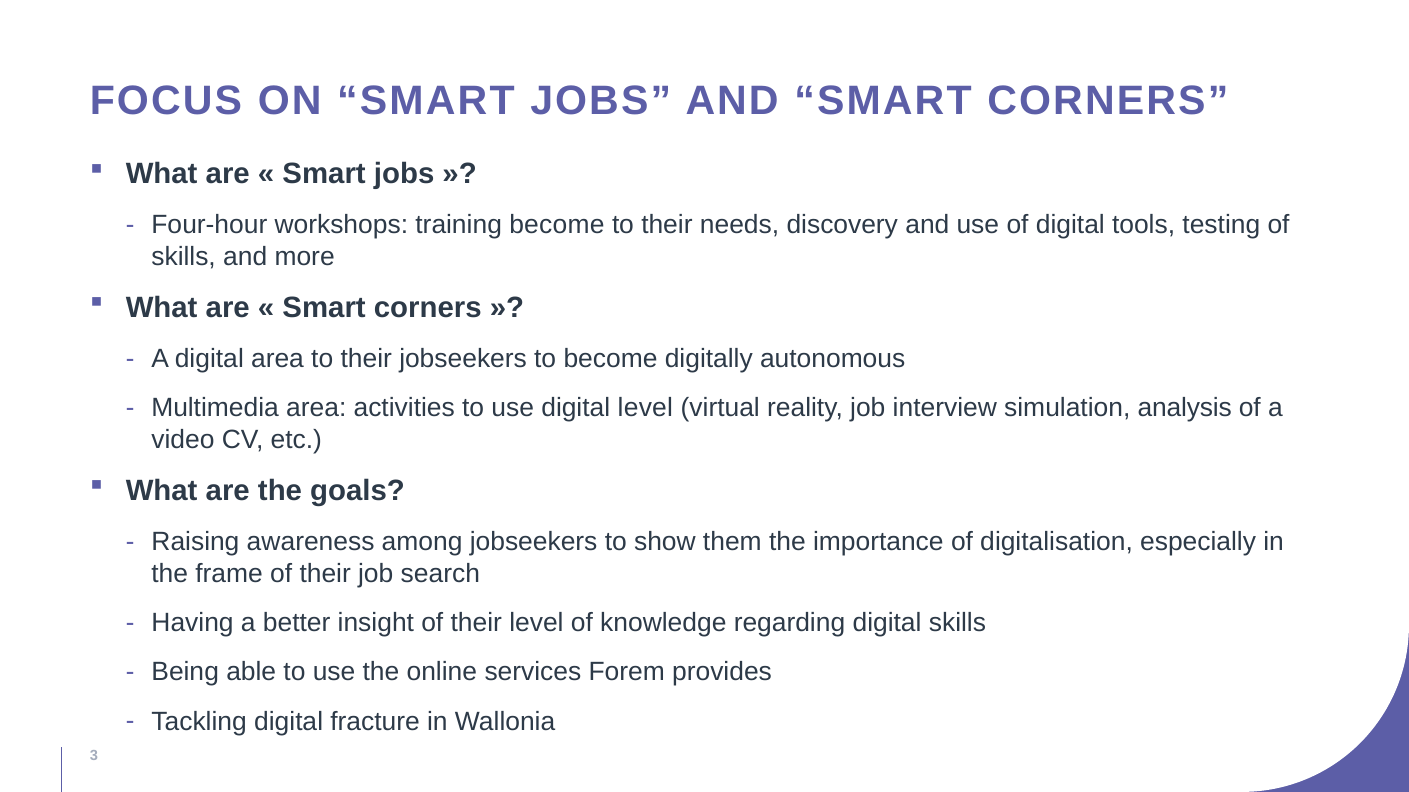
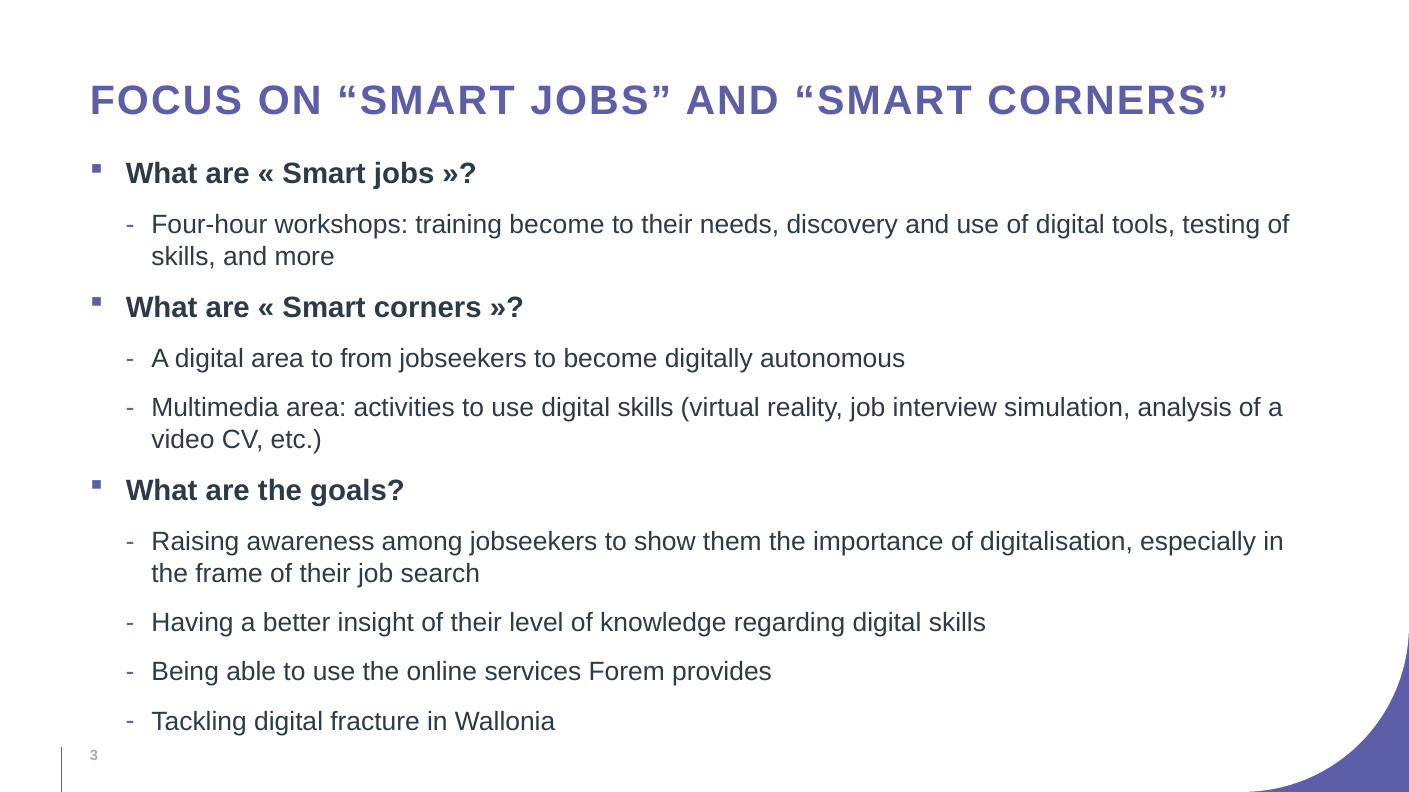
area to their: their -> from
use digital level: level -> skills
